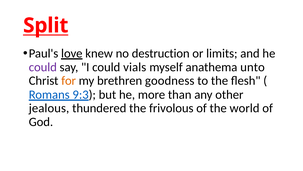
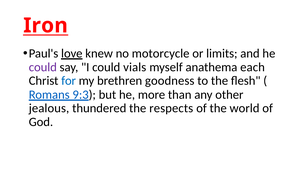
Split: Split -> Iron
destruction: destruction -> motorcycle
unto: unto -> each
for colour: orange -> blue
frivolous: frivolous -> respects
